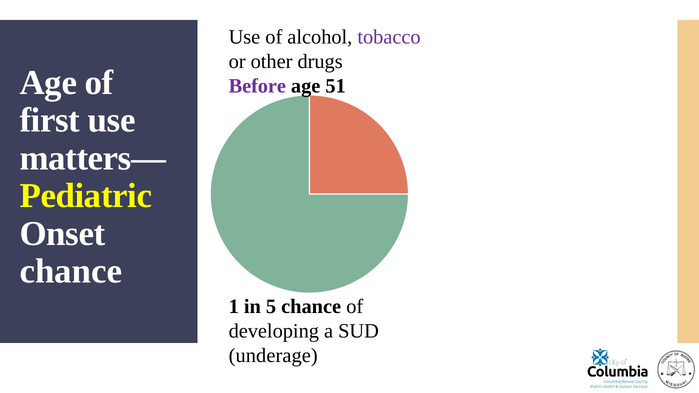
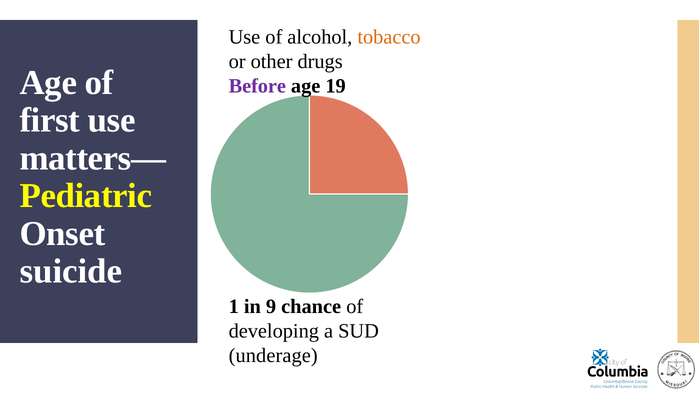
tobacco colour: purple -> orange
51: 51 -> 19
chance at (71, 271): chance -> suicide
5: 5 -> 9
